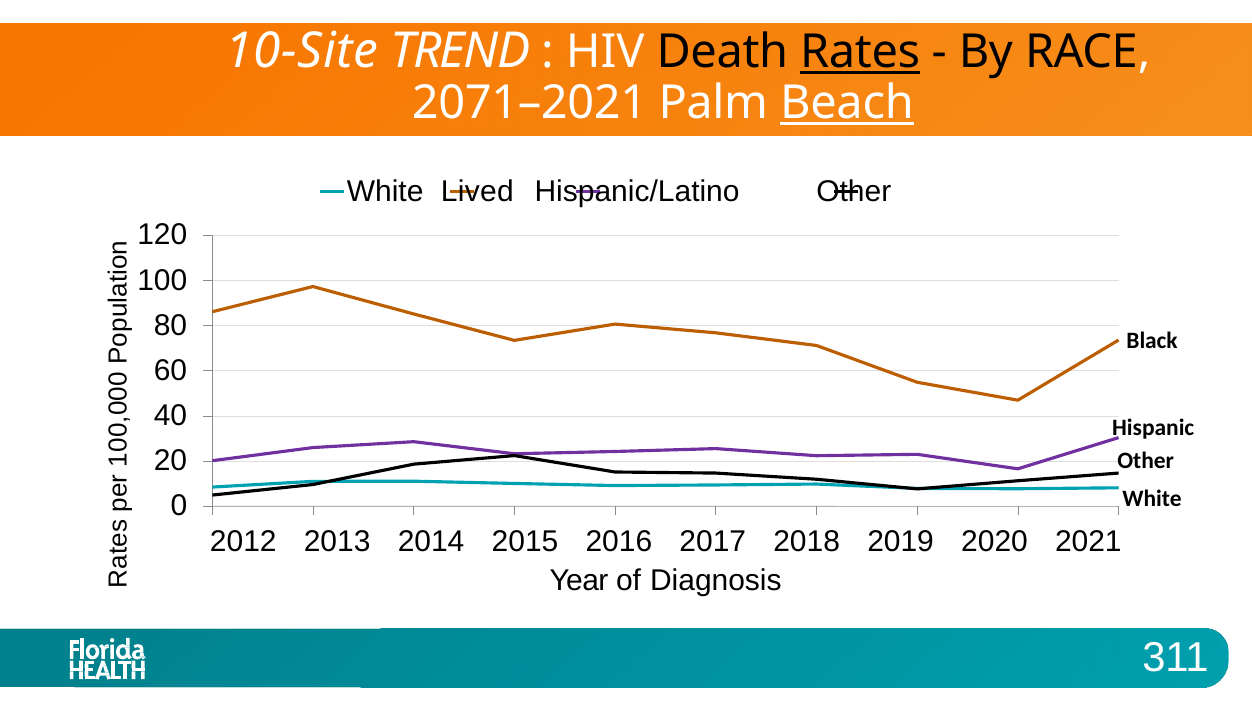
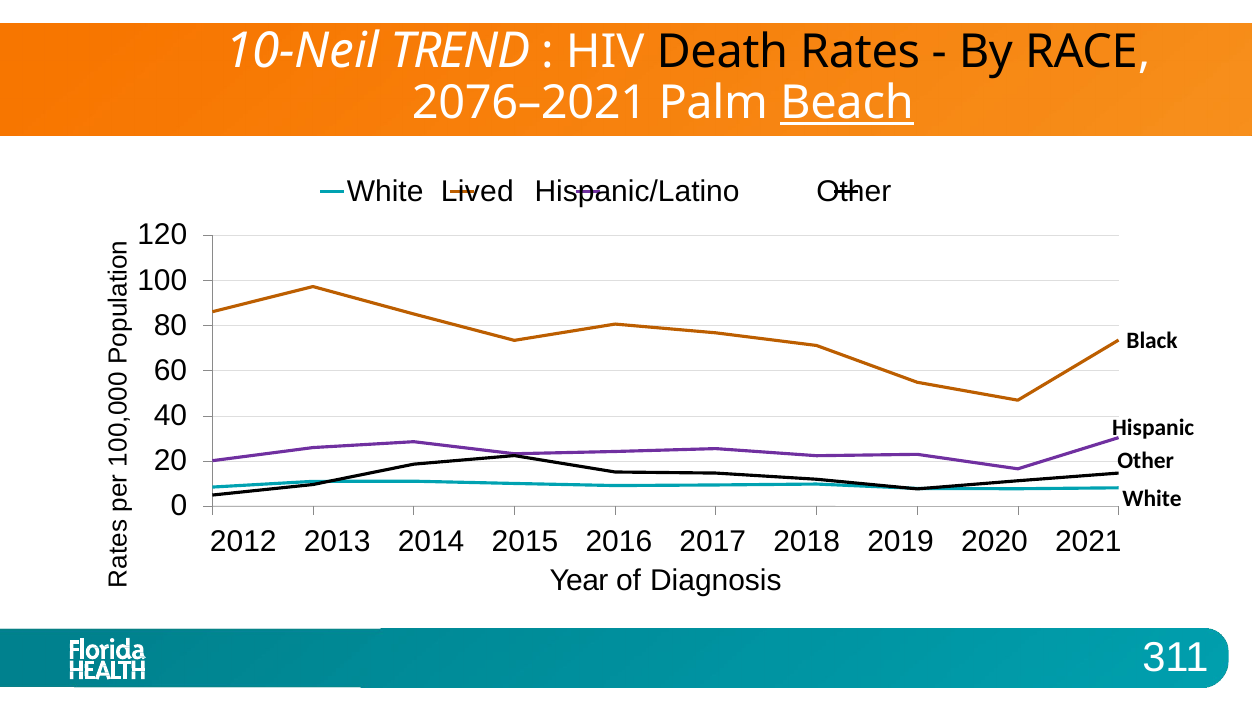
10-Site: 10-Site -> 10-Neil
Rates underline: present -> none
2071–2021: 2071–2021 -> 2076–2021
